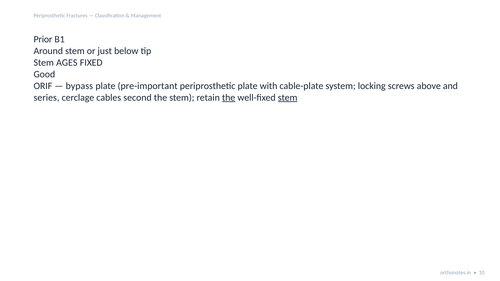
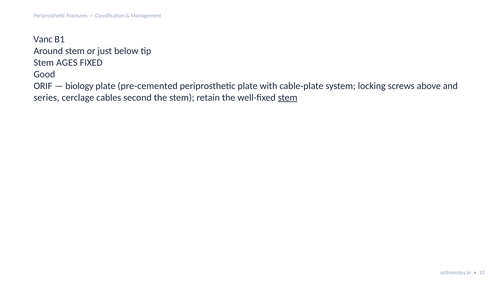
Prior: Prior -> Vanc
bypass: bypass -> biology
pre-important: pre-important -> pre-cemented
the at (229, 98) underline: present -> none
